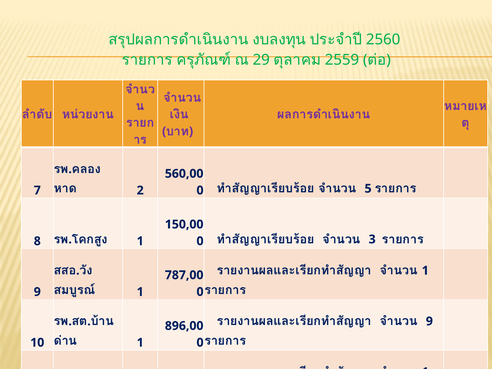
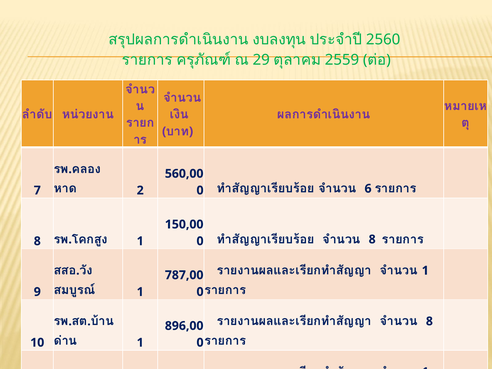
5: 5 -> 6
3 at (372, 239): 3 -> 8
9 at (429, 321): 9 -> 8
